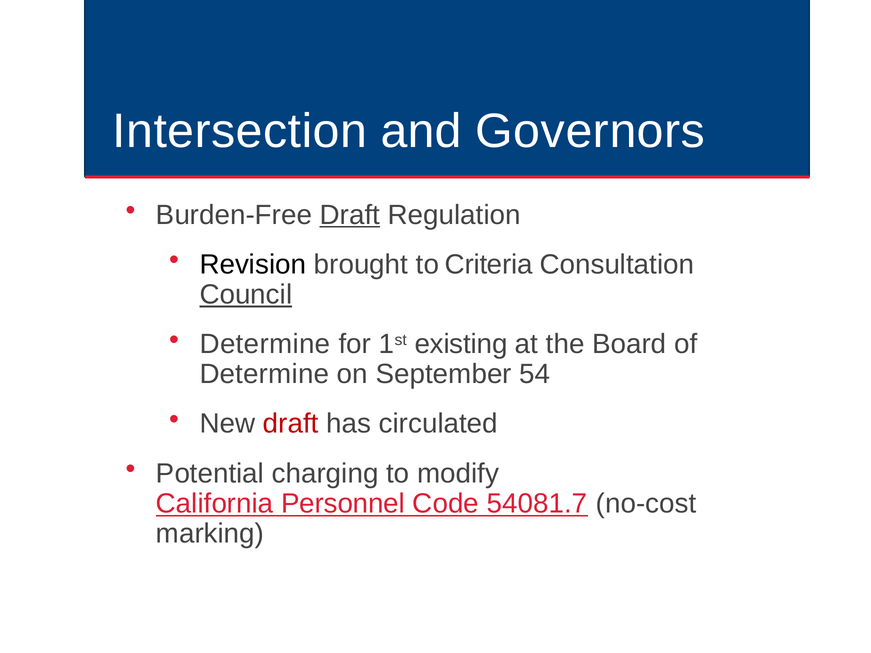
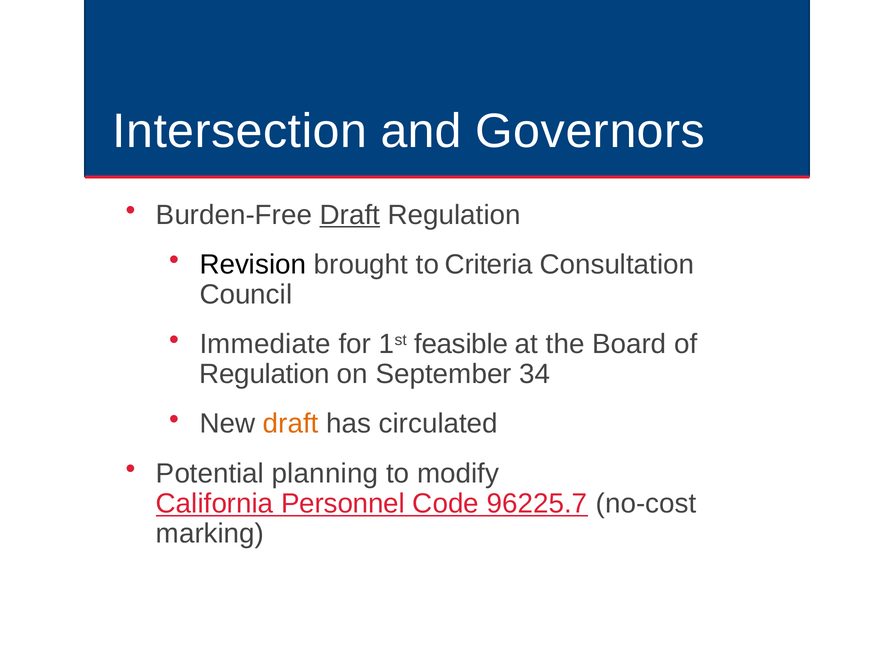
Council underline: present -> none
Determine at (265, 344): Determine -> Immediate
existing: existing -> feasible
Determine at (264, 374): Determine -> Regulation
54: 54 -> 34
draft at (291, 424) colour: red -> orange
charging: charging -> planning
54081.7: 54081.7 -> 96225.7
